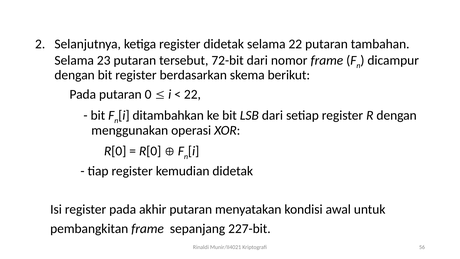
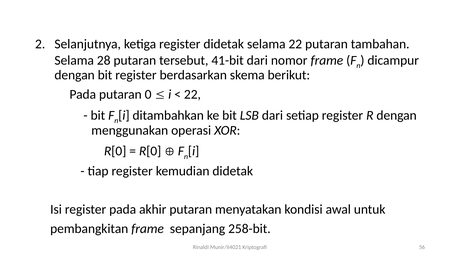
23: 23 -> 28
72-bit: 72-bit -> 41-bit
227-bit: 227-bit -> 258-bit
